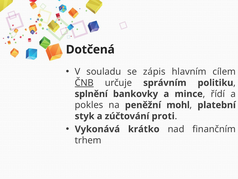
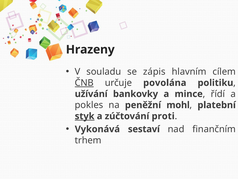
Dotčená: Dotčená -> Hrazeny
správním: správním -> povolána
splnění: splnění -> užívání
styk underline: none -> present
krátko: krátko -> sestaví
